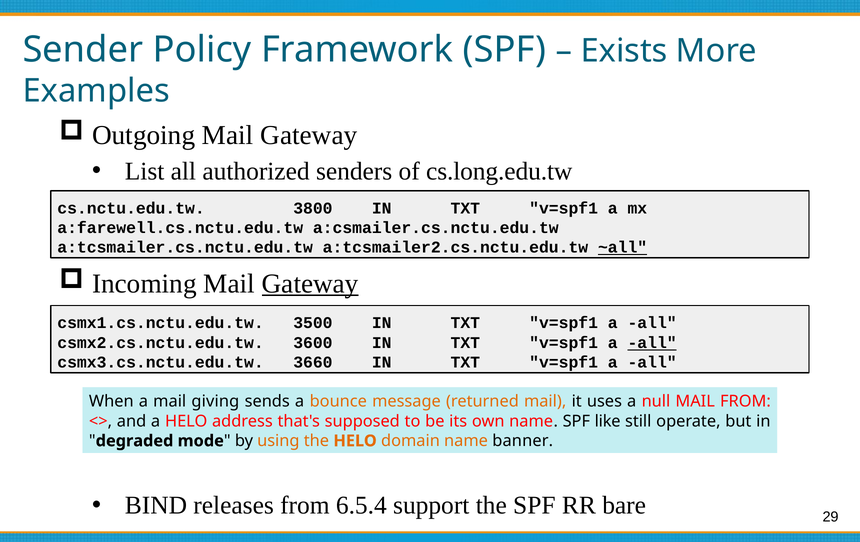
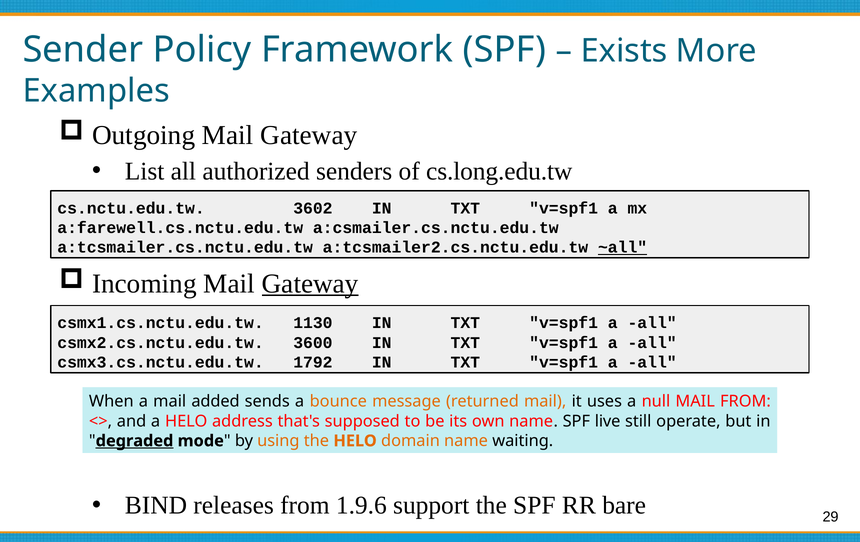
3800: 3800 -> 3602
3500: 3500 -> 1130
all at (652, 343) underline: present -> none
3660: 3660 -> 1792
giving: giving -> added
like: like -> live
degraded underline: none -> present
banner: banner -> waiting
6.5.4: 6.5.4 -> 1.9.6
